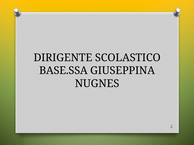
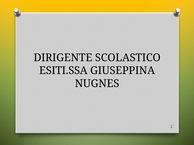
BASE.SSA: BASE.SSA -> ESITI.SSA
